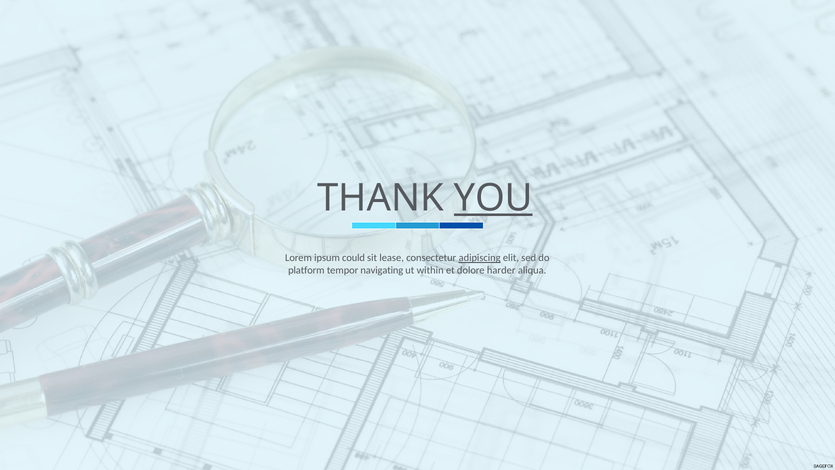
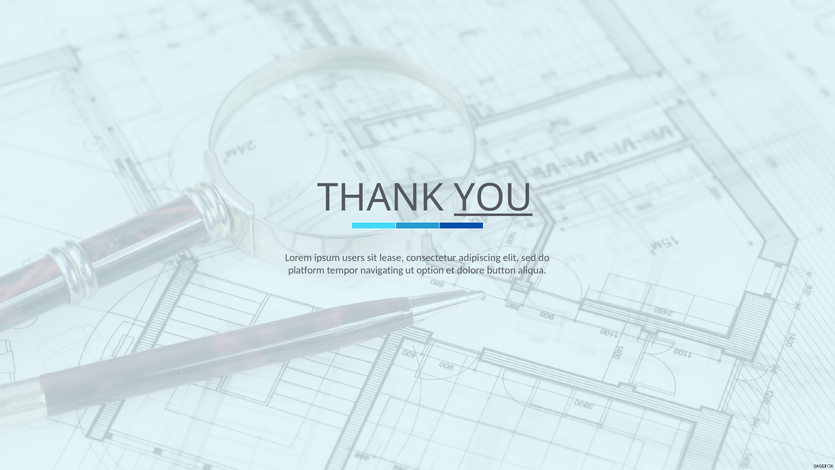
could: could -> users
adipiscing underline: present -> none
within: within -> option
harder: harder -> button
